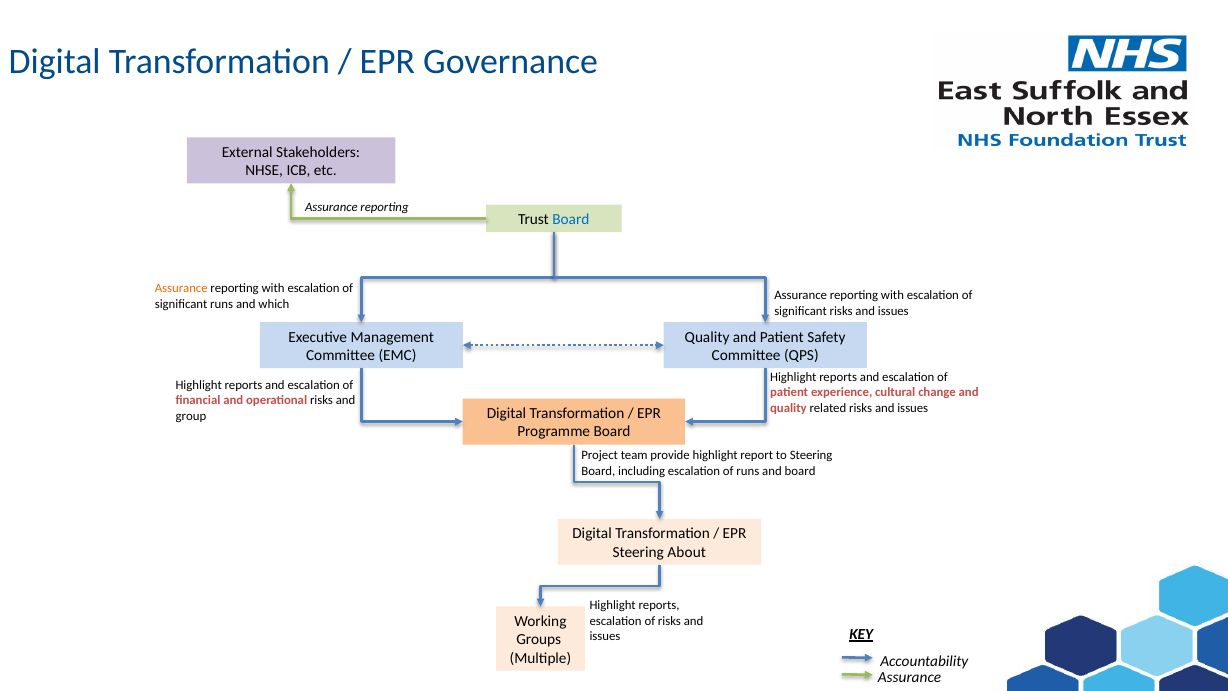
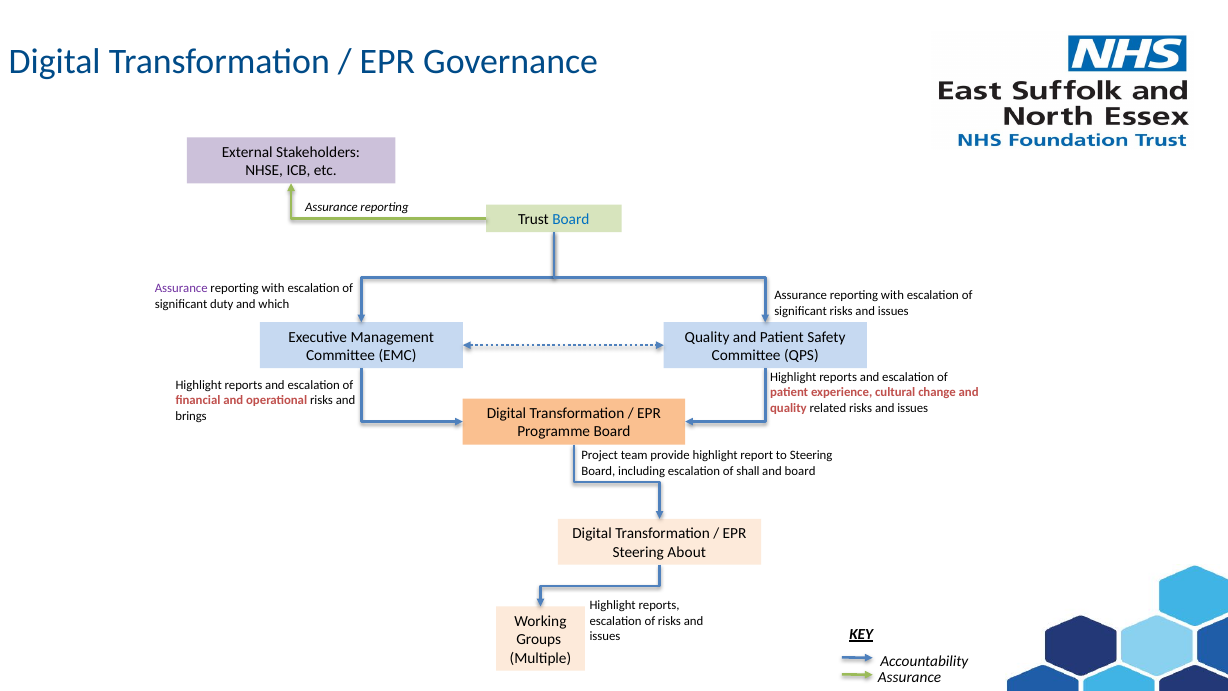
Assurance at (181, 288) colour: orange -> purple
significant runs: runs -> duty
group: group -> brings
of runs: runs -> shall
